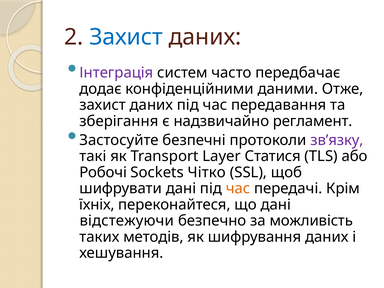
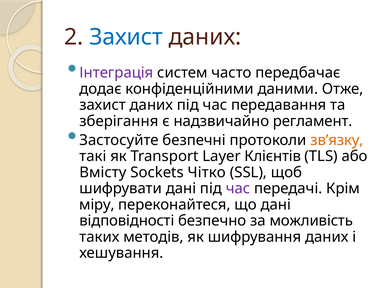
зв’язку colour: purple -> orange
Статися: Статися -> Клієнтів
Робочі: Робочі -> Вмісту
час at (238, 188) colour: orange -> purple
їхніх: їхніх -> міру
відстежуючи: відстежуючи -> відповідності
